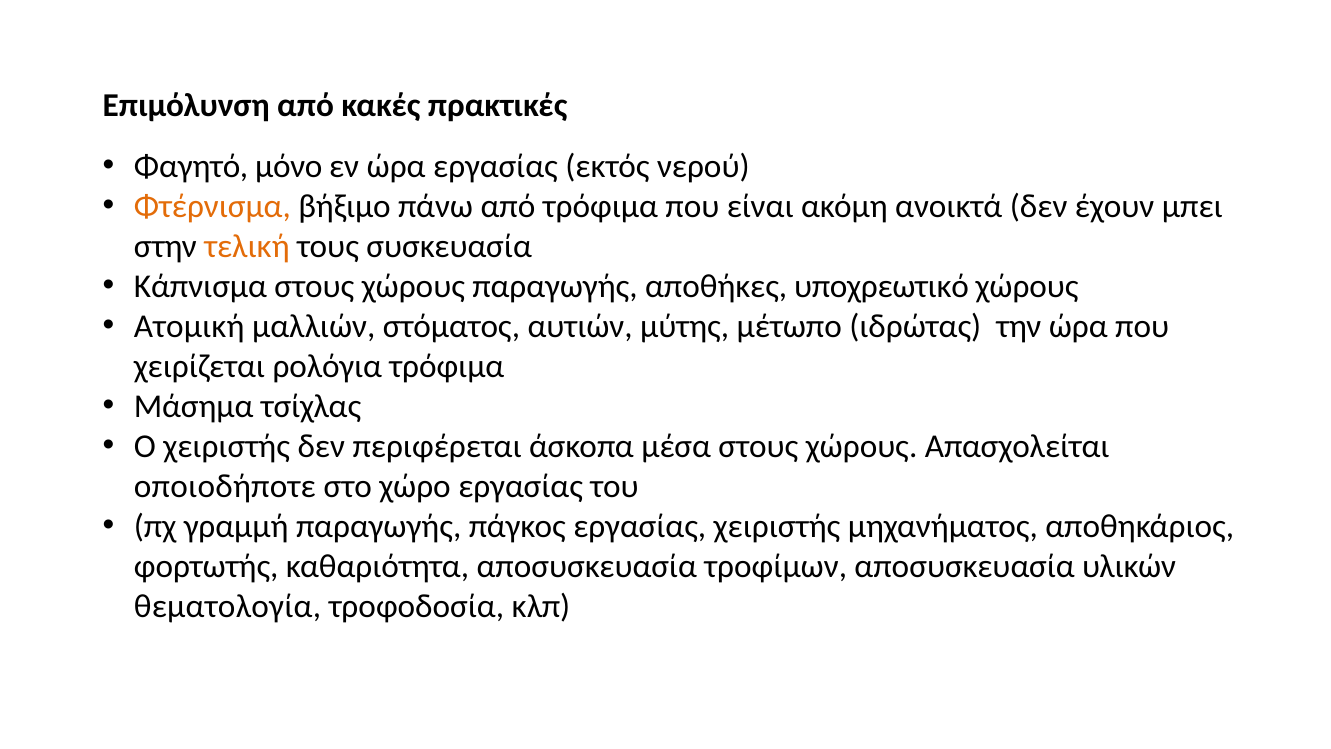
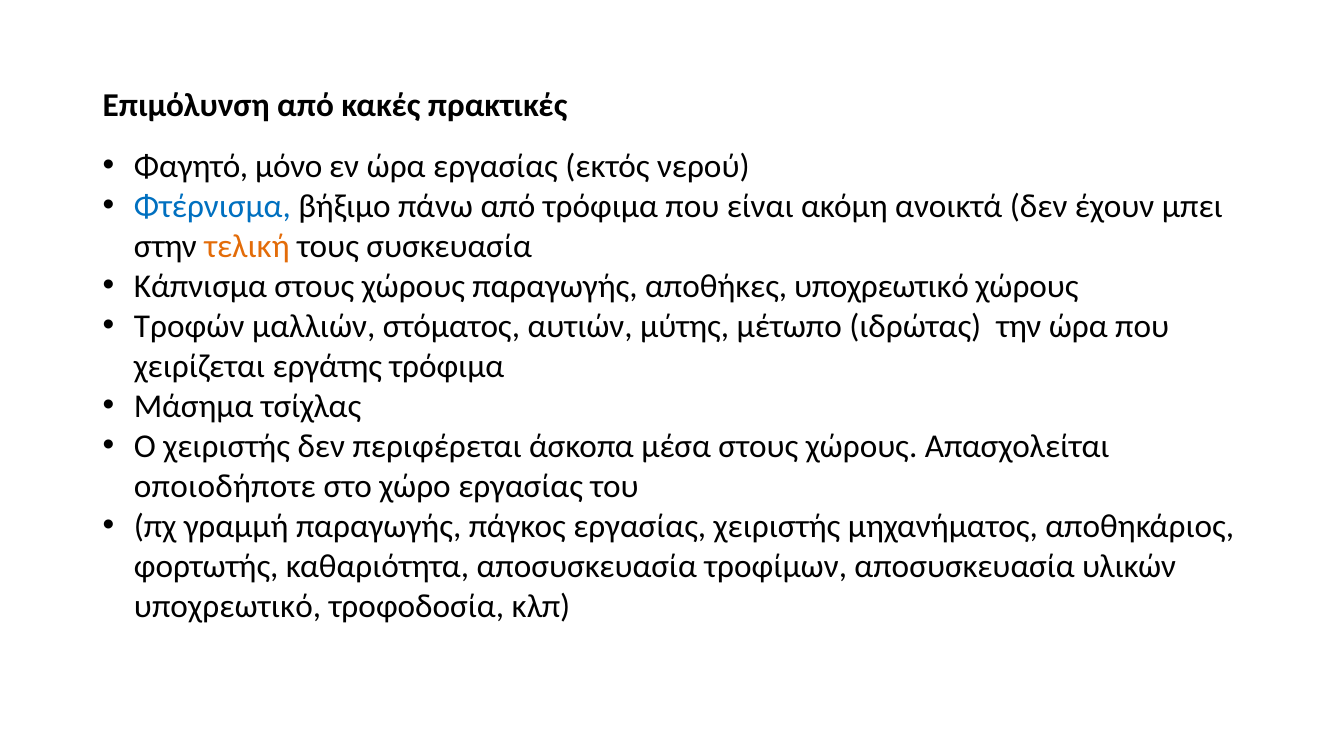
Φτέρνισμα colour: orange -> blue
Ατομική: Ατομική -> Τροφών
ρολόγια: ρολόγια -> εργάτης
θεματολογία at (227, 606): θεματολογία -> υποχρεωτικό
